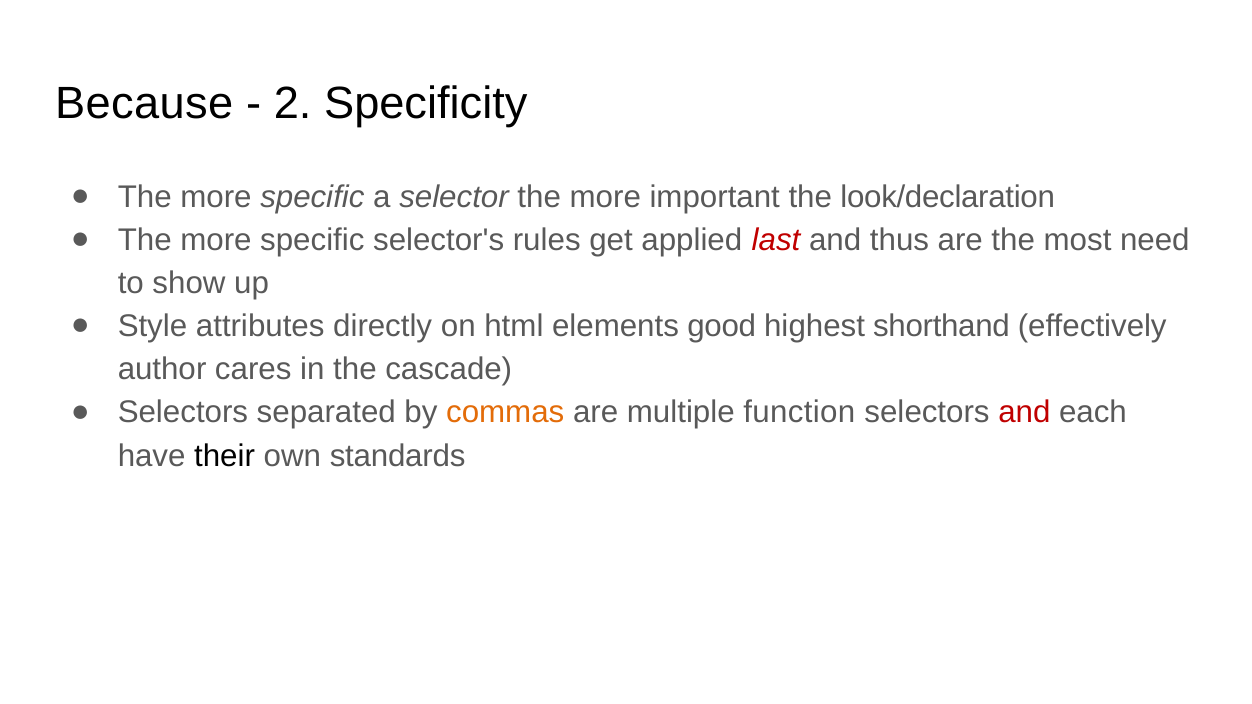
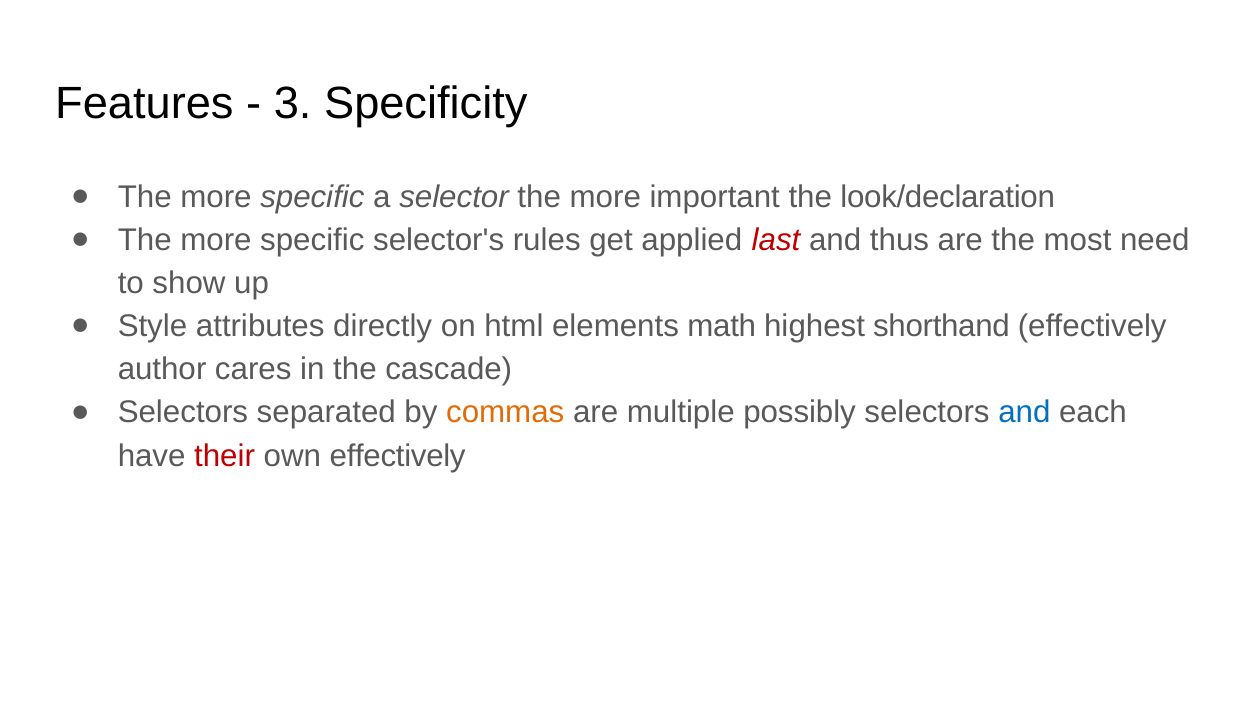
Because: Because -> Features
2: 2 -> 3
good: good -> math
function: function -> possibly
and at (1024, 413) colour: red -> blue
their colour: black -> red
own standards: standards -> effectively
